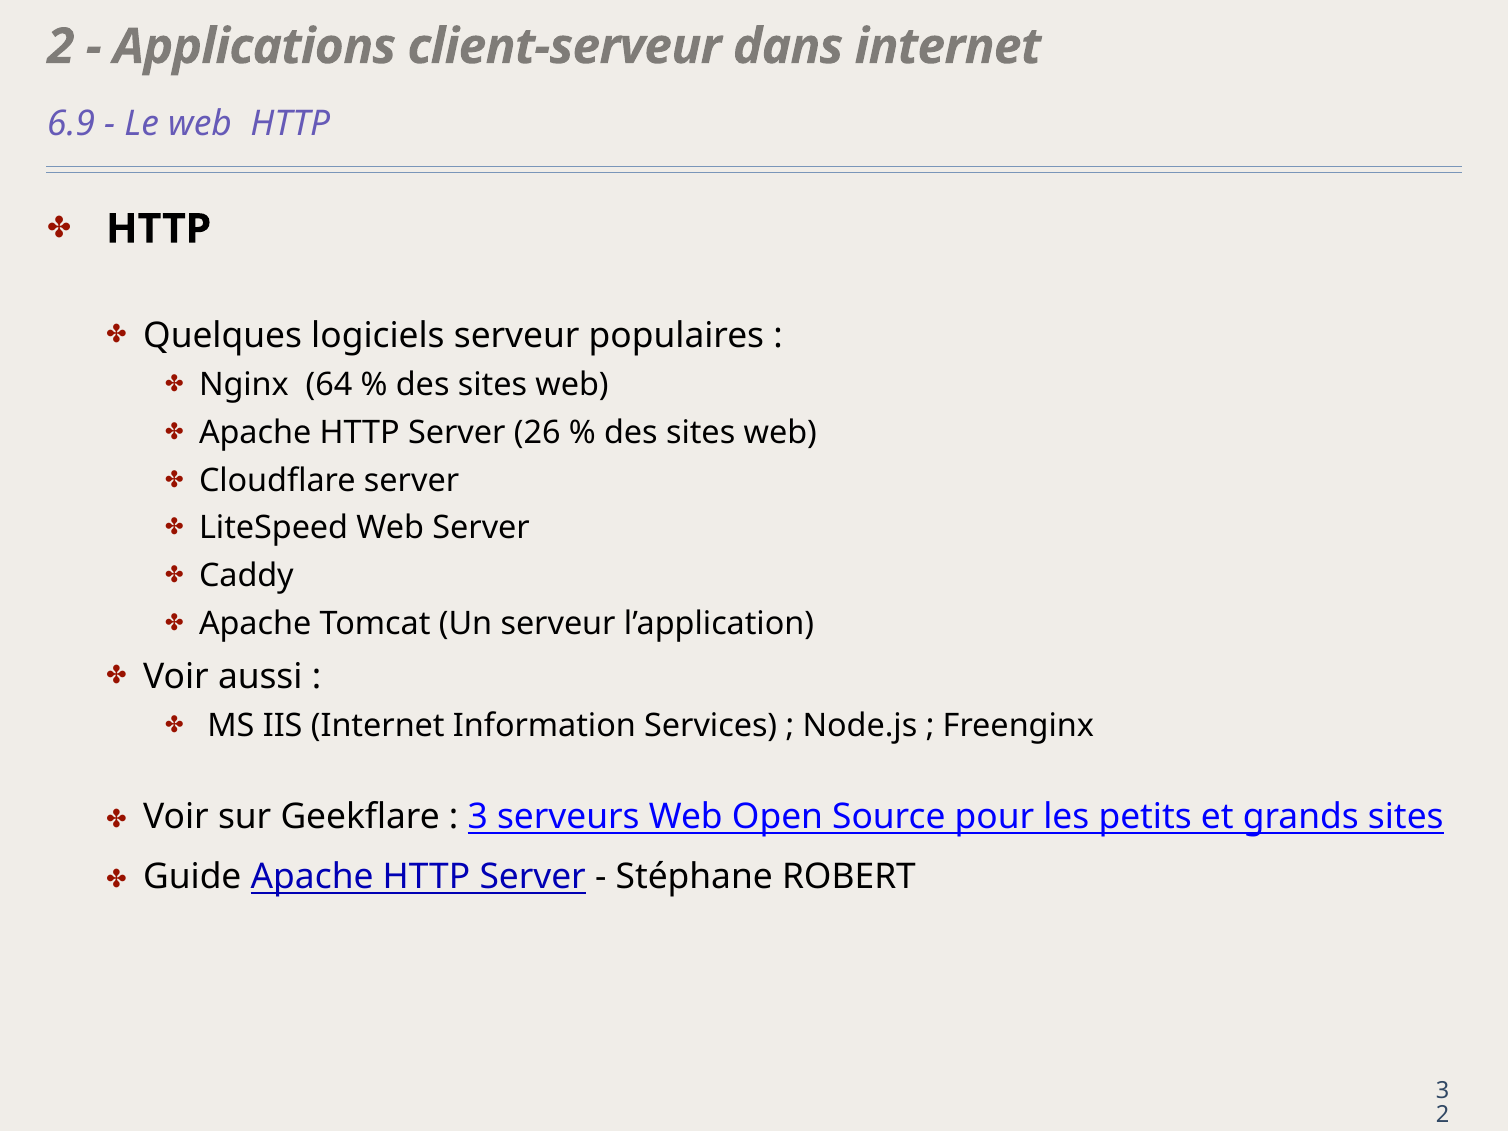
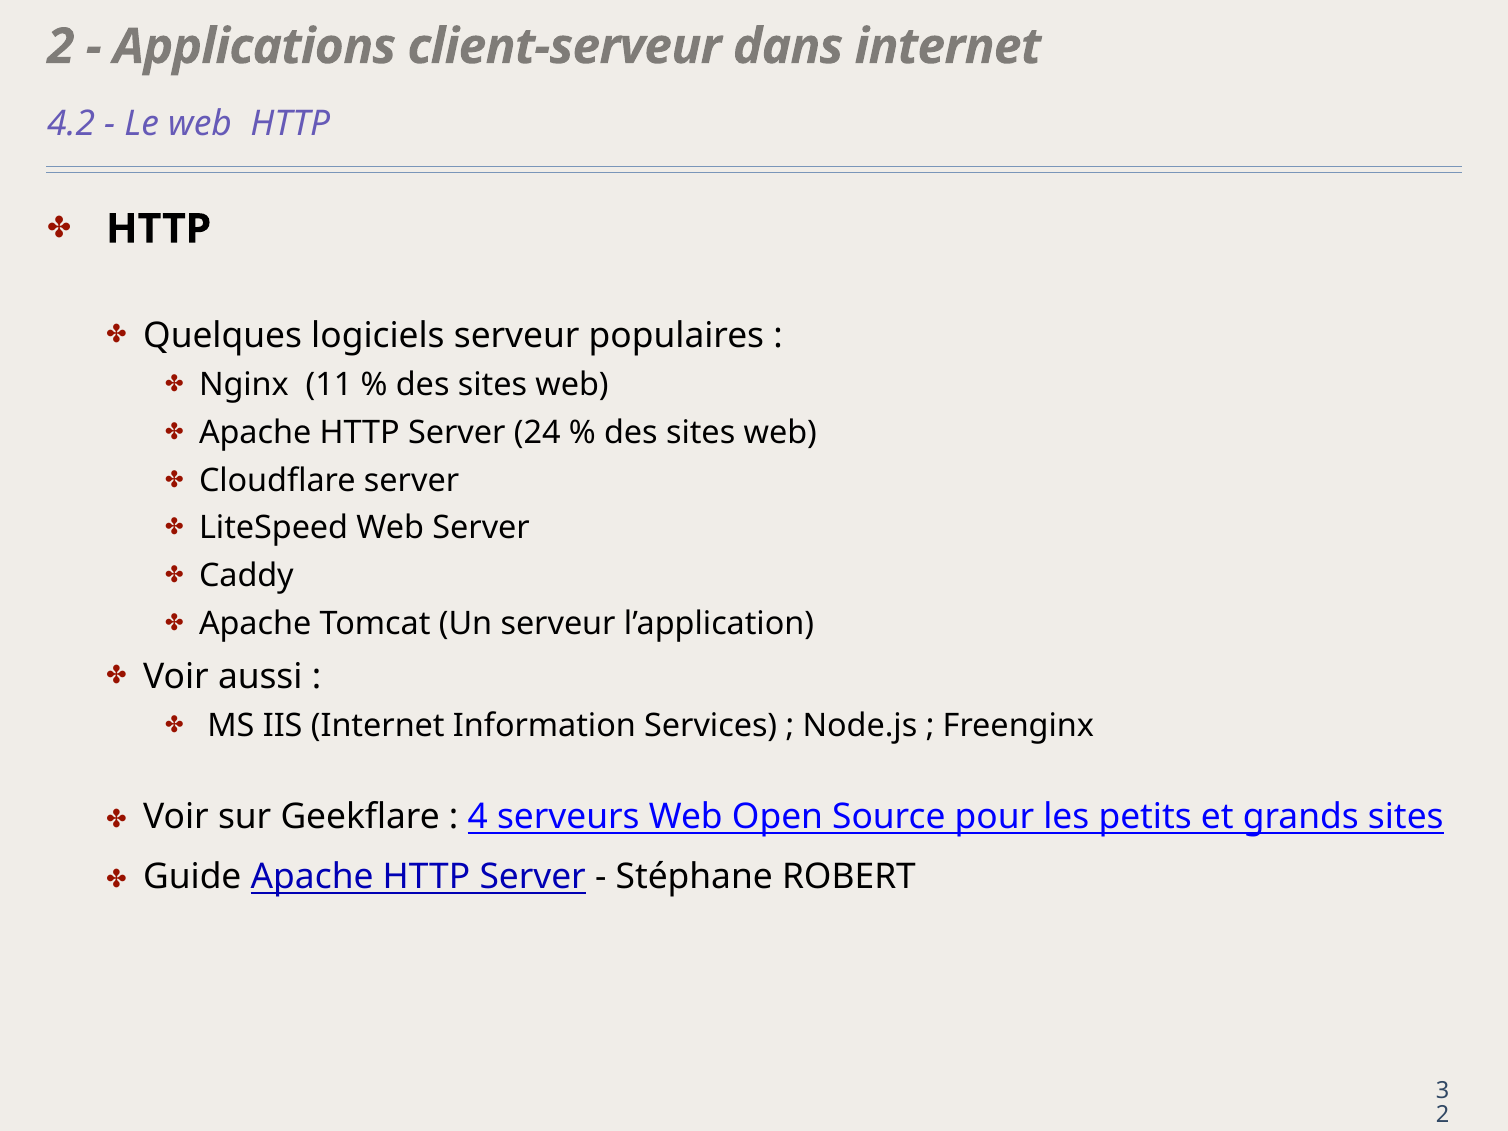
6.9: 6.9 -> 4.2
64: 64 -> 11
26: 26 -> 24
3 at (478, 817): 3 -> 4
